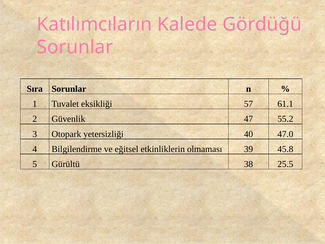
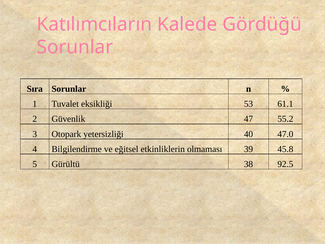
57: 57 -> 53
25.5: 25.5 -> 92.5
